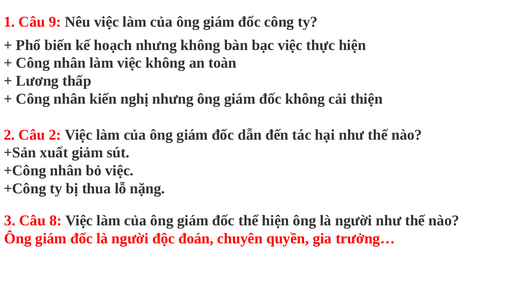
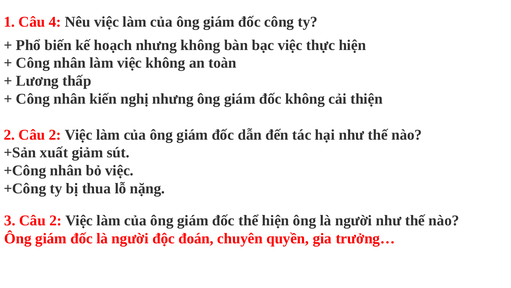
9: 9 -> 4
3 Câu 8: 8 -> 2
